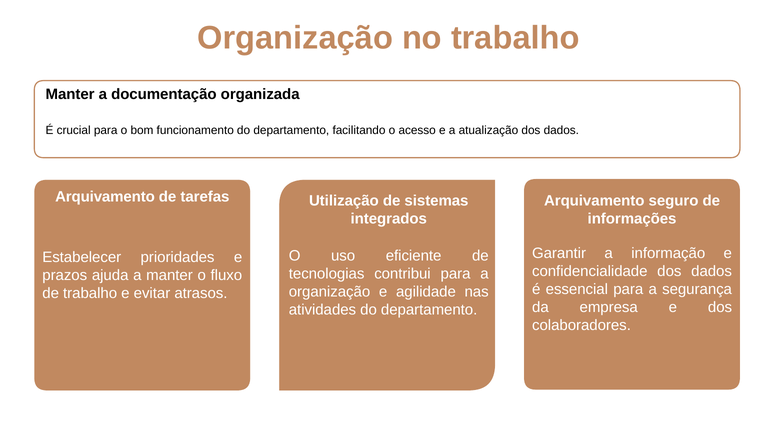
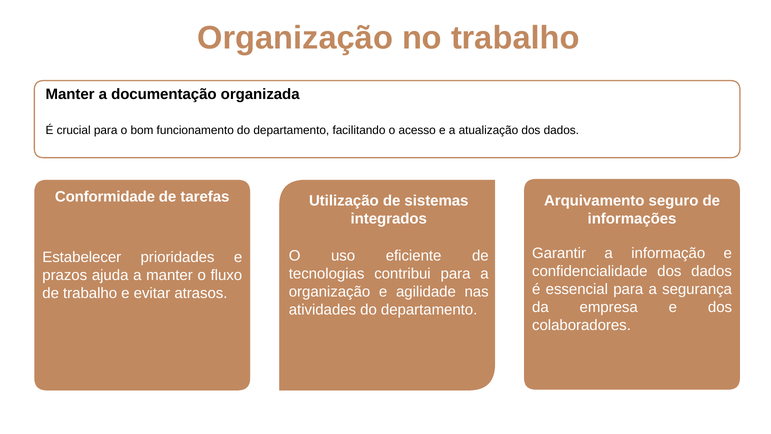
Arquivamento at (105, 196): Arquivamento -> Conformidade
